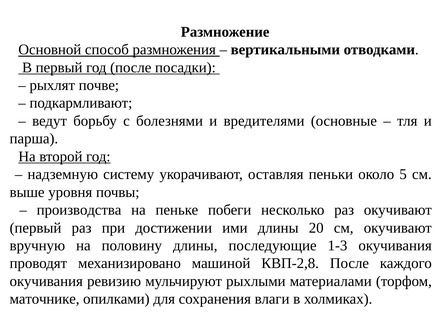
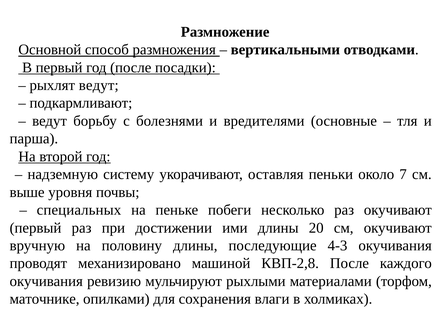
рыхлят почве: почве -> ведут
5: 5 -> 7
производства: производства -> специальных
1-3: 1-3 -> 4-3
